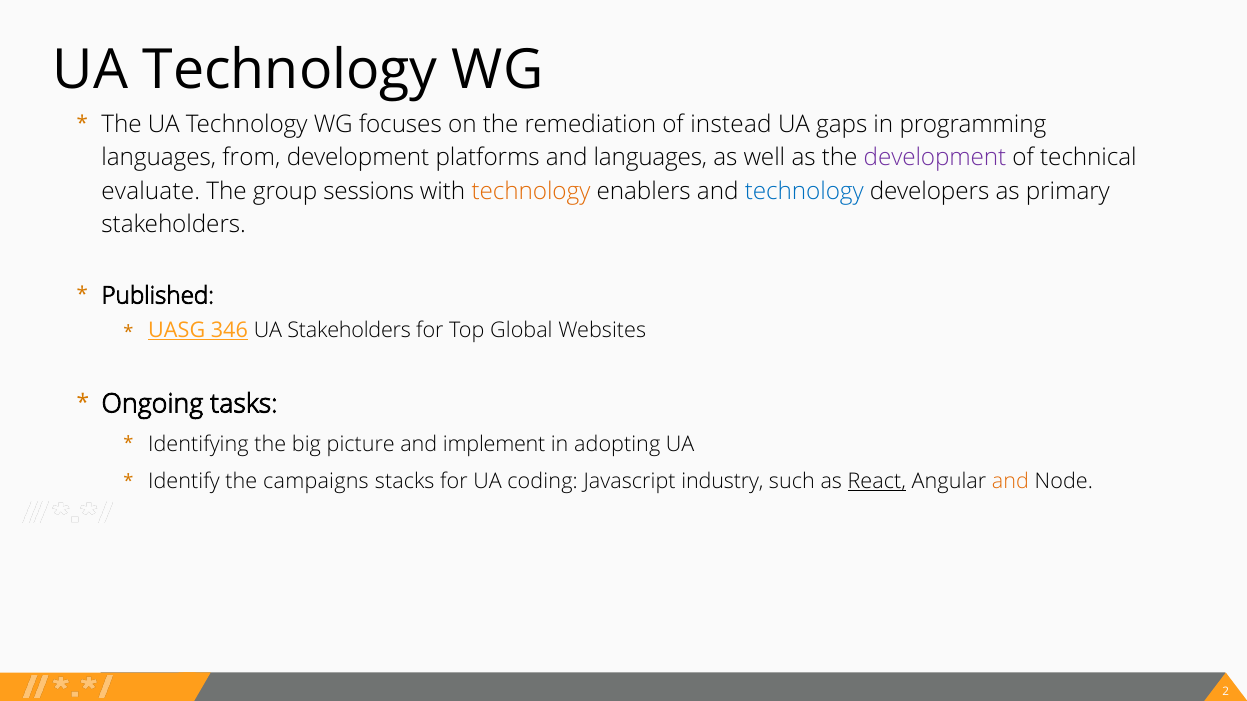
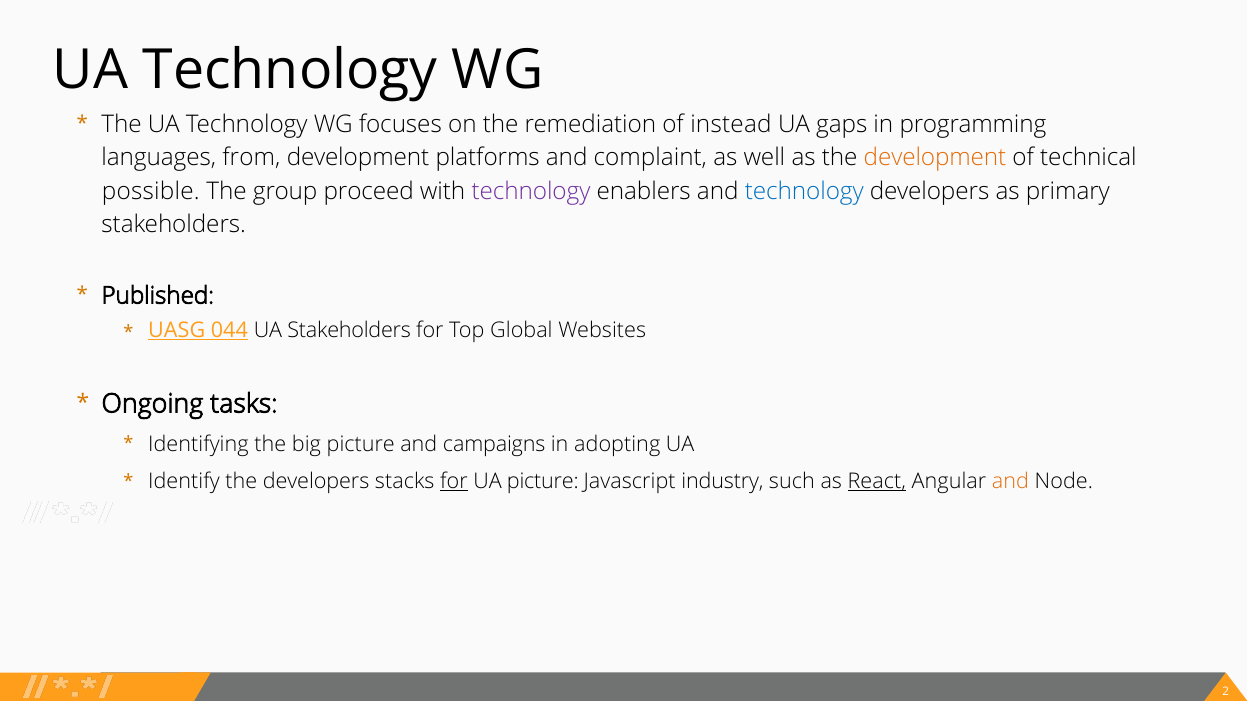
and languages: languages -> complaint
development at (935, 158) colour: purple -> orange
evaluate: evaluate -> possible
sessions: sessions -> proceed
technology at (531, 191) colour: orange -> purple
346: 346 -> 044
implement: implement -> campaigns
the campaigns: campaigns -> developers
for at (454, 482) underline: none -> present
UA coding: coding -> picture
